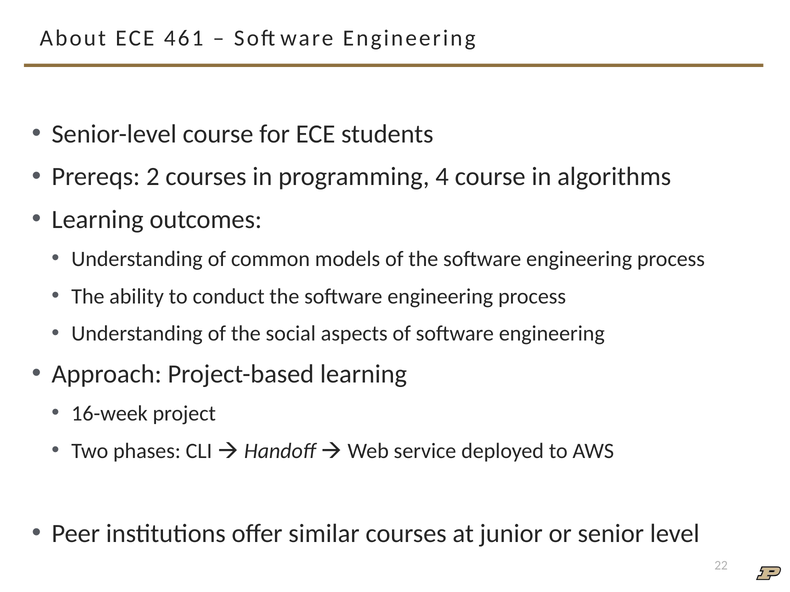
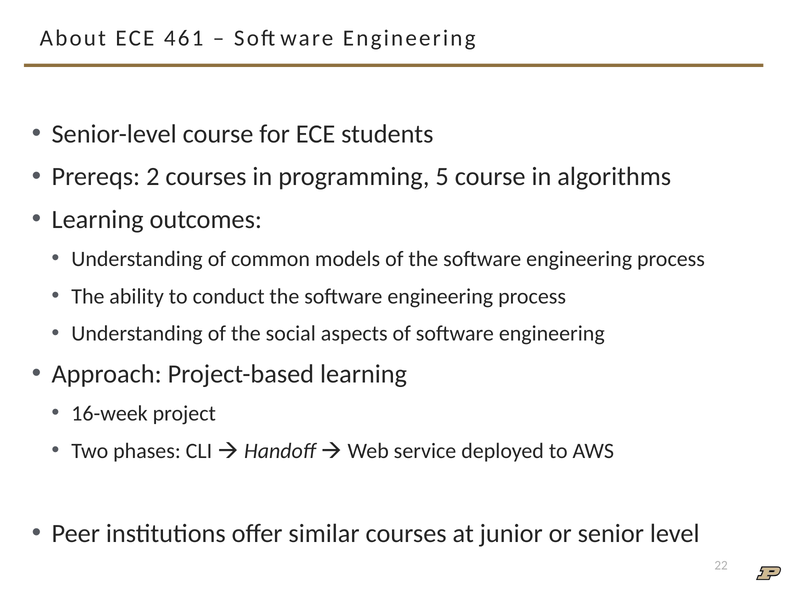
4: 4 -> 5
